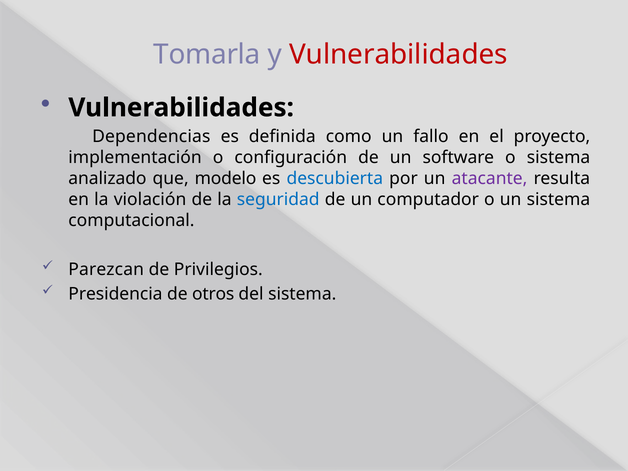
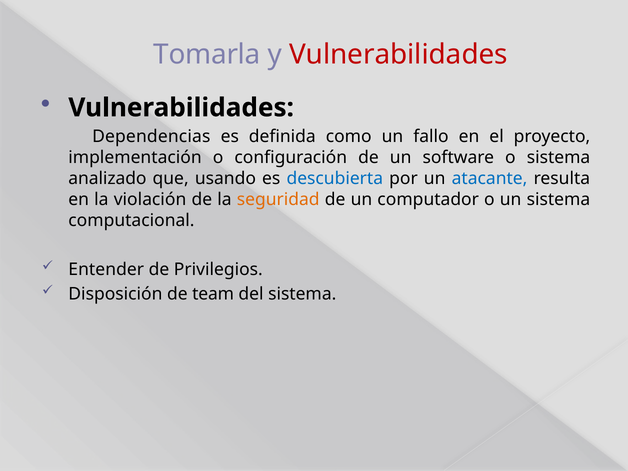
modelo: modelo -> usando
atacante colour: purple -> blue
seguridad colour: blue -> orange
Parezcan: Parezcan -> Entender
Presidencia: Presidencia -> Disposición
otros: otros -> team
